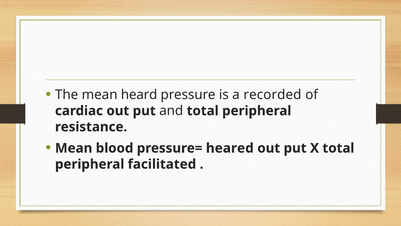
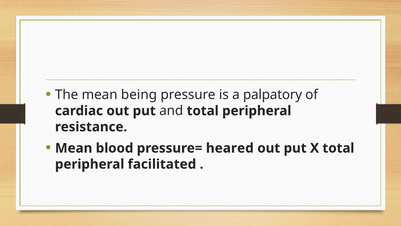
heard: heard -> being
recorded: recorded -> palpatory
